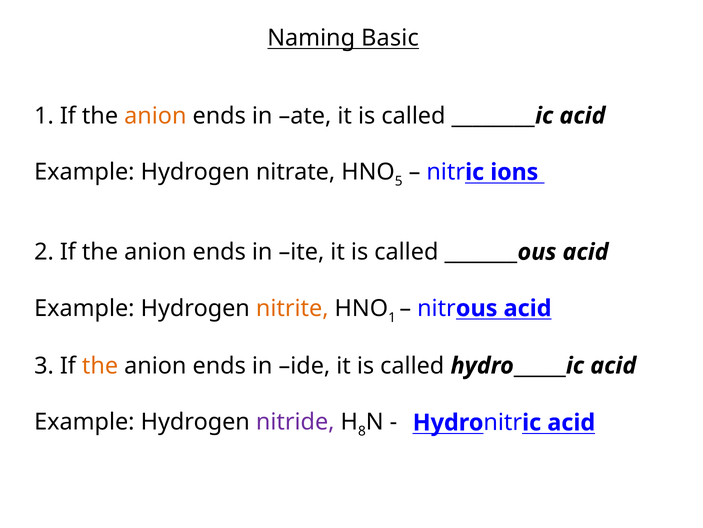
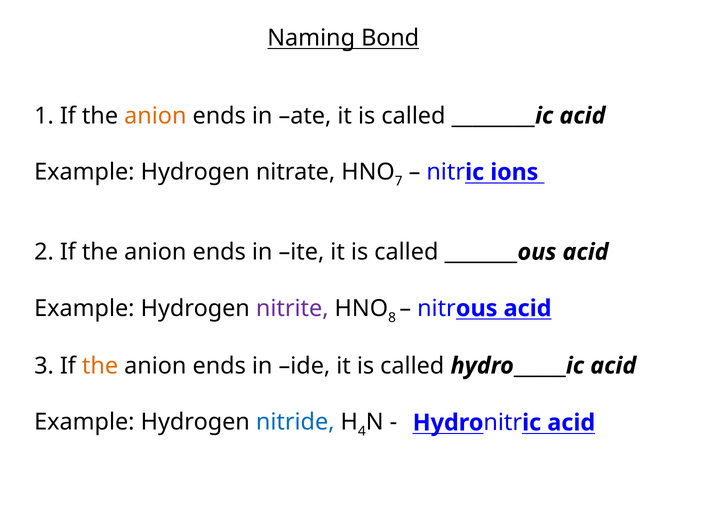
Basic: Basic -> Bond
5: 5 -> 7
nitrite colour: orange -> purple
1 at (392, 317): 1 -> 8
nitride colour: purple -> blue
8: 8 -> 4
